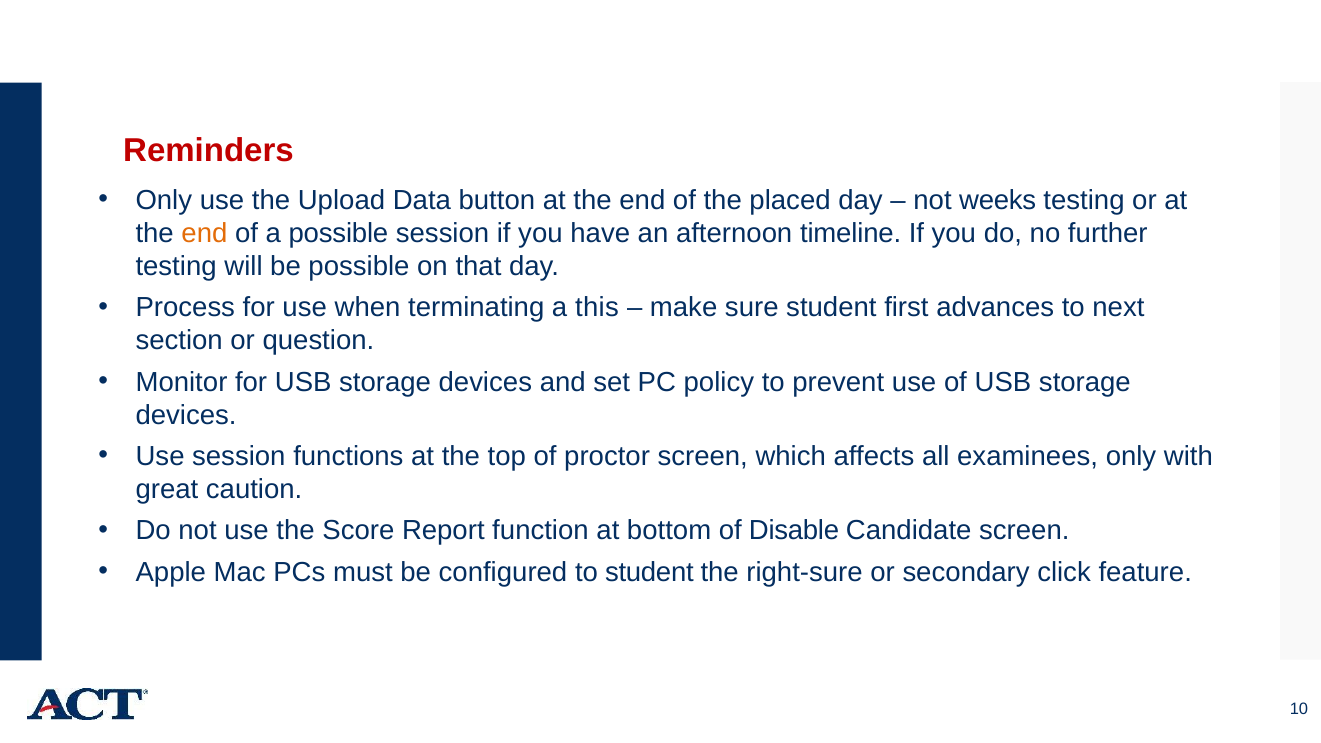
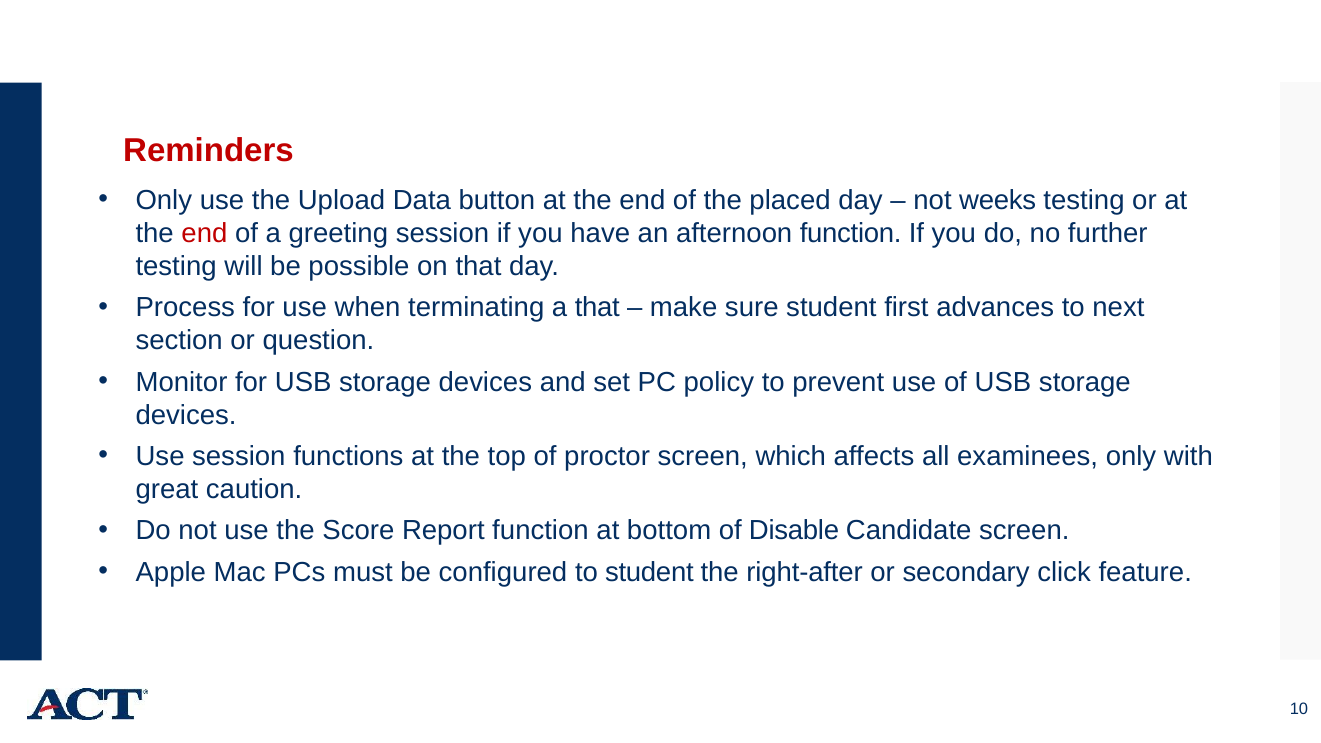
end at (204, 233) colour: orange -> red
a possible: possible -> greeting
afternoon timeline: timeline -> function
a this: this -> that
right-sure: right-sure -> right-after
